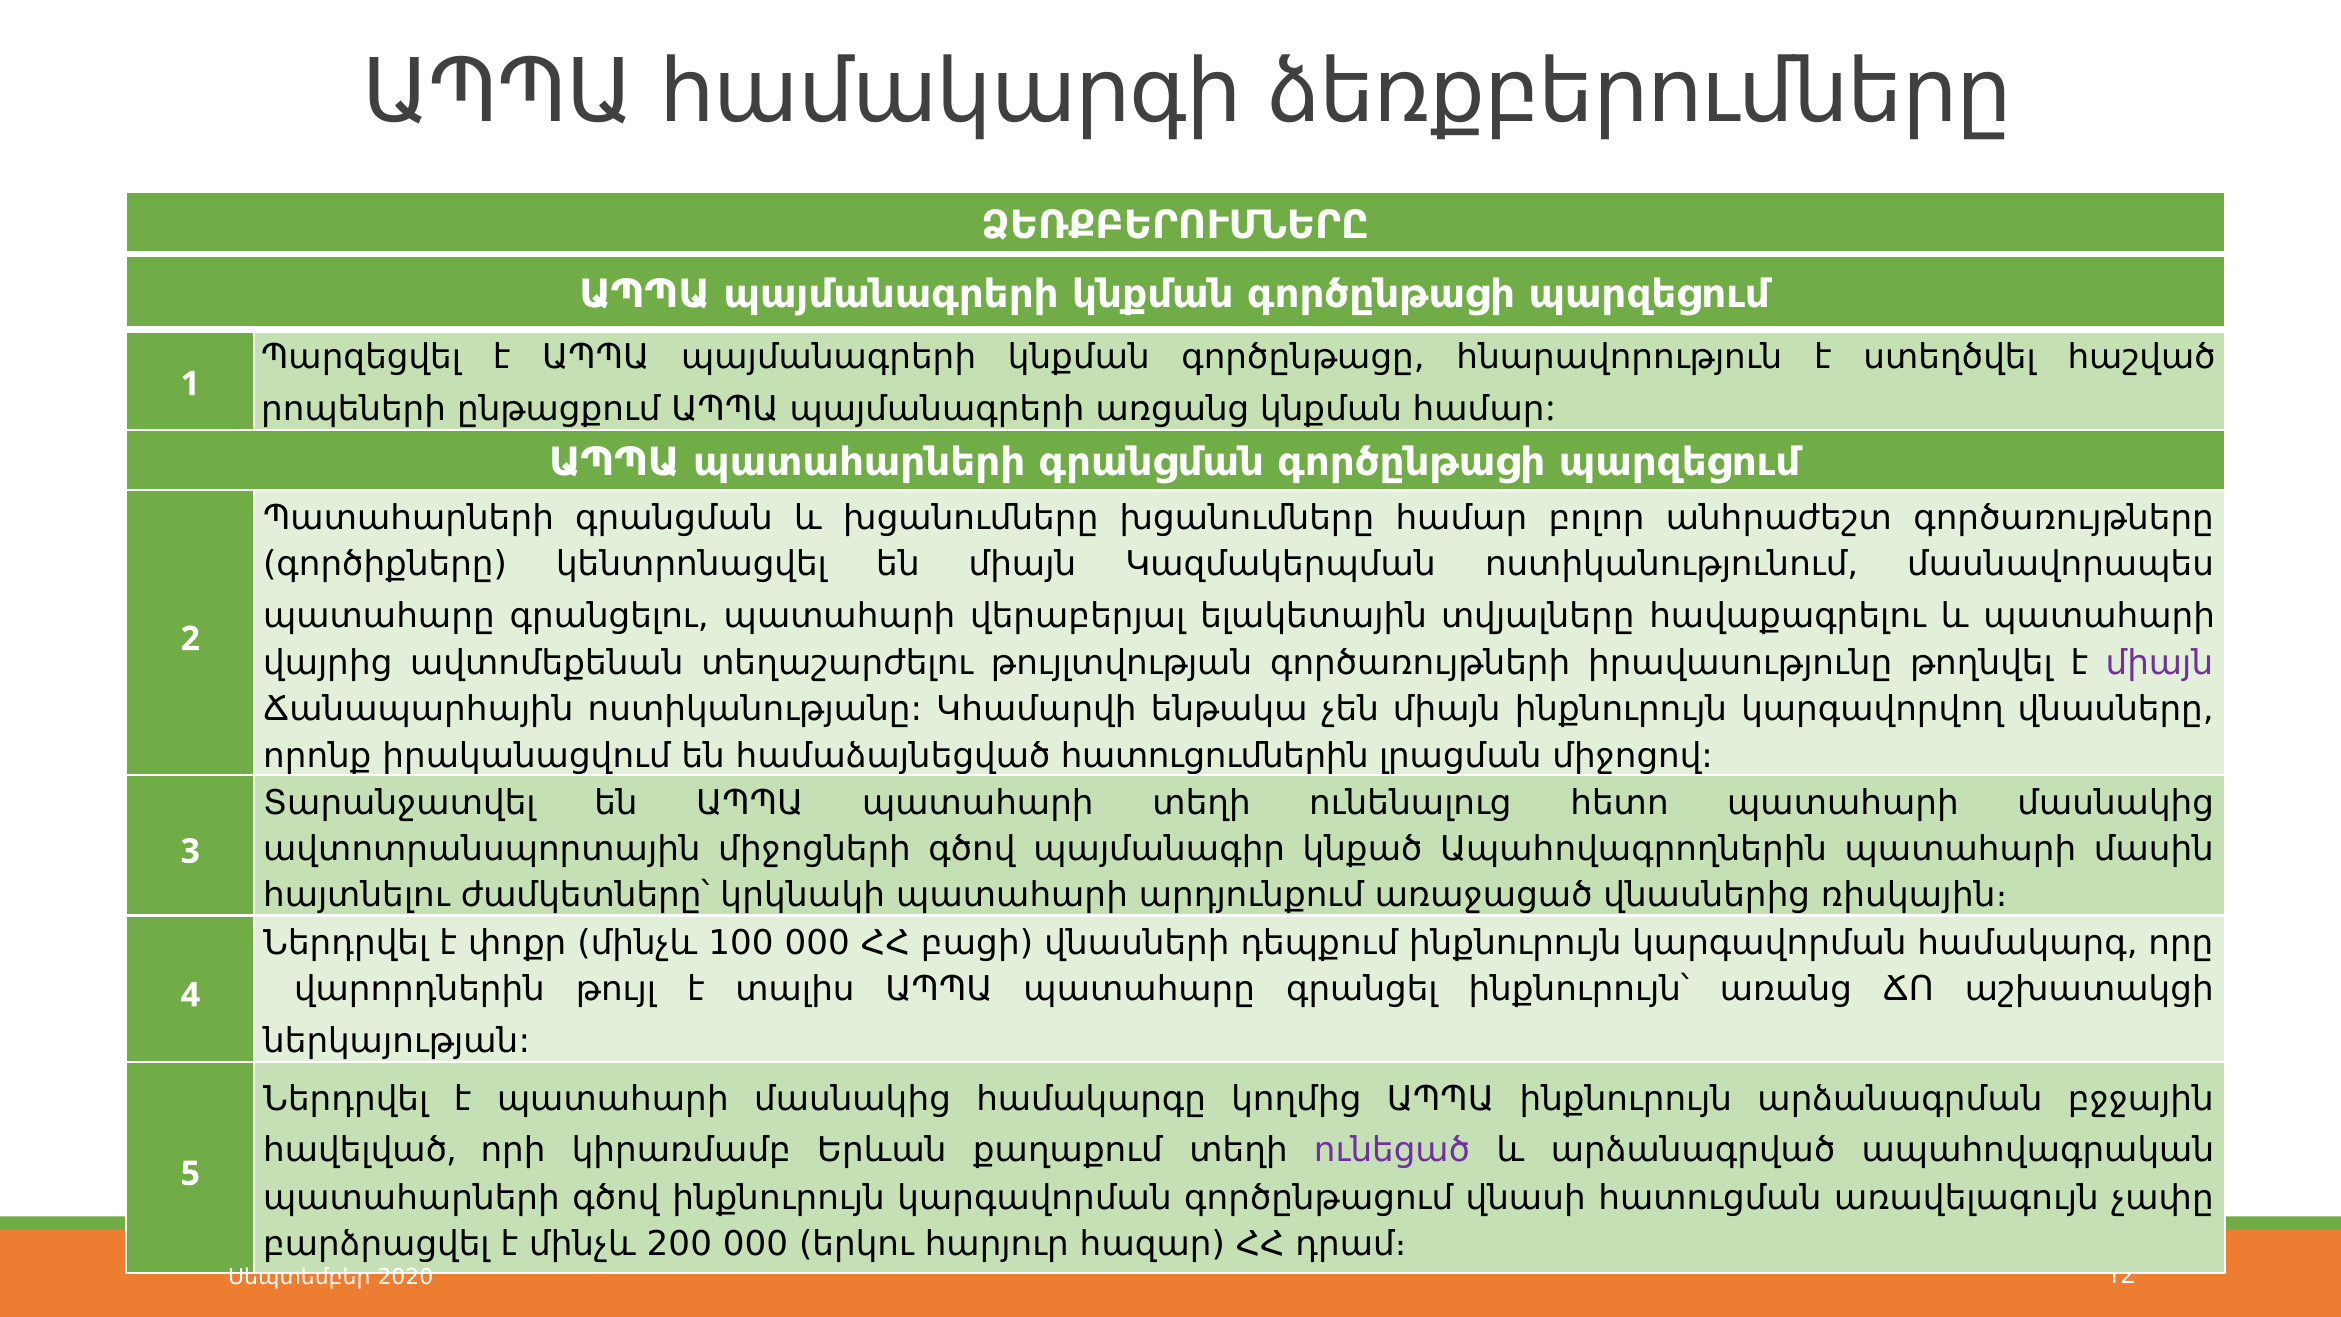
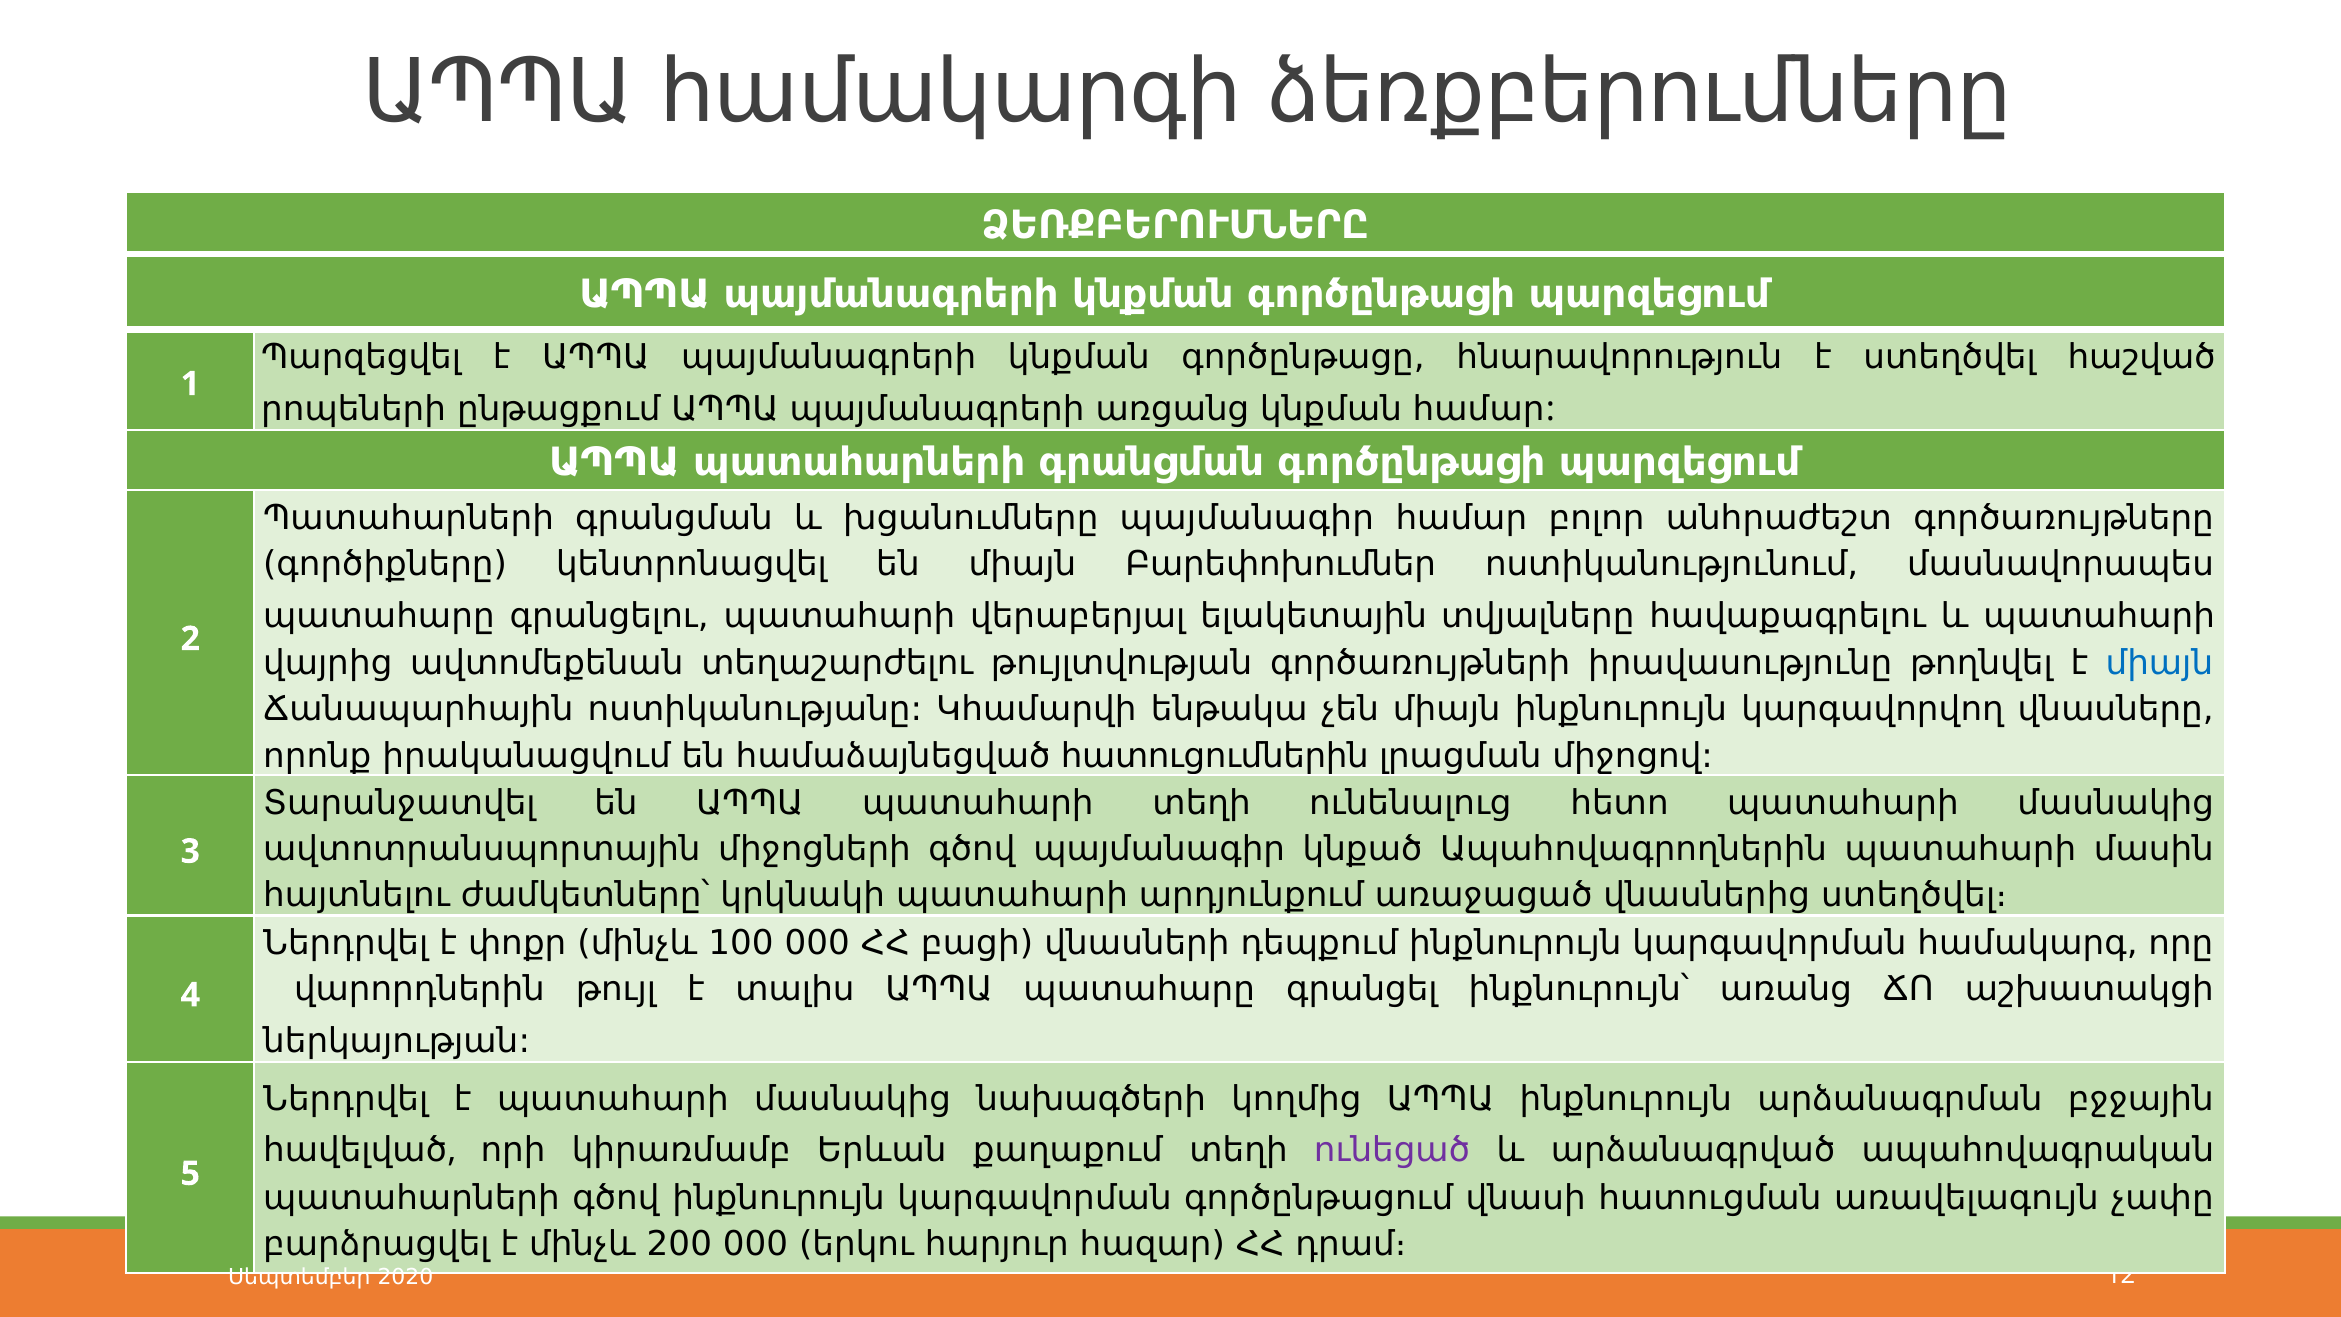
խցանումները խցանումները: խցանումները -> պայմանագիր
Կազմակերպման: Կազմակերպման -> Բարեփոխումներ
միայն at (2159, 664) colour: purple -> blue
ռիսկային։: ռիսկային։ -> ստեղծվել։
համակարգը: համակարգը -> նախագծերի
